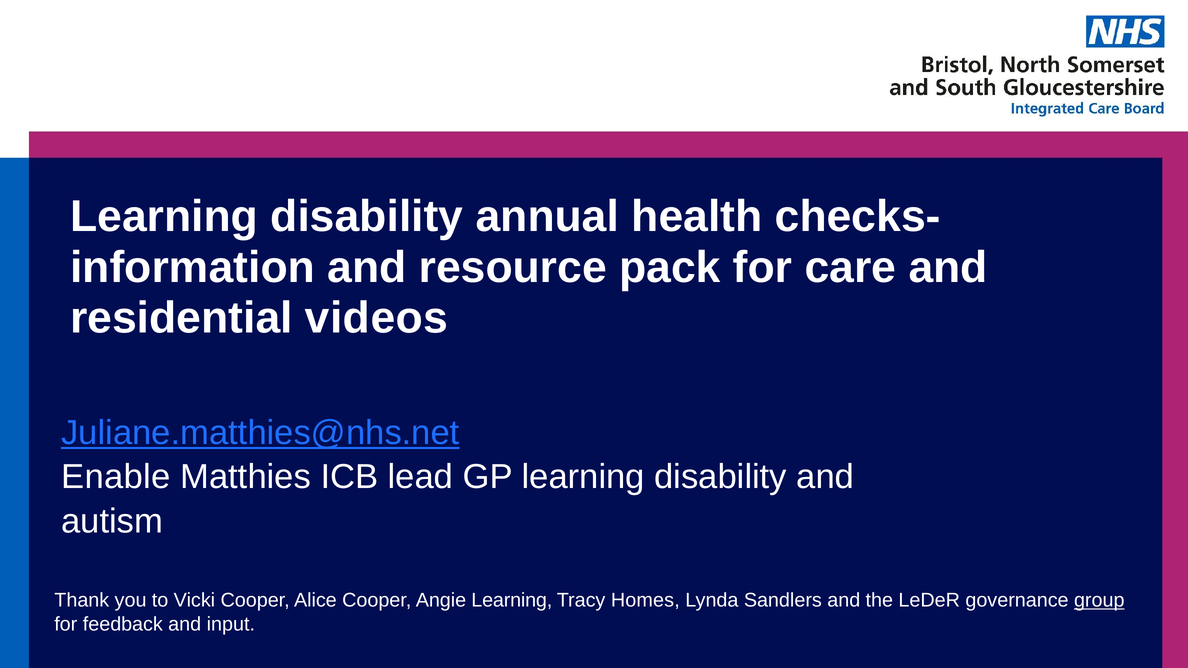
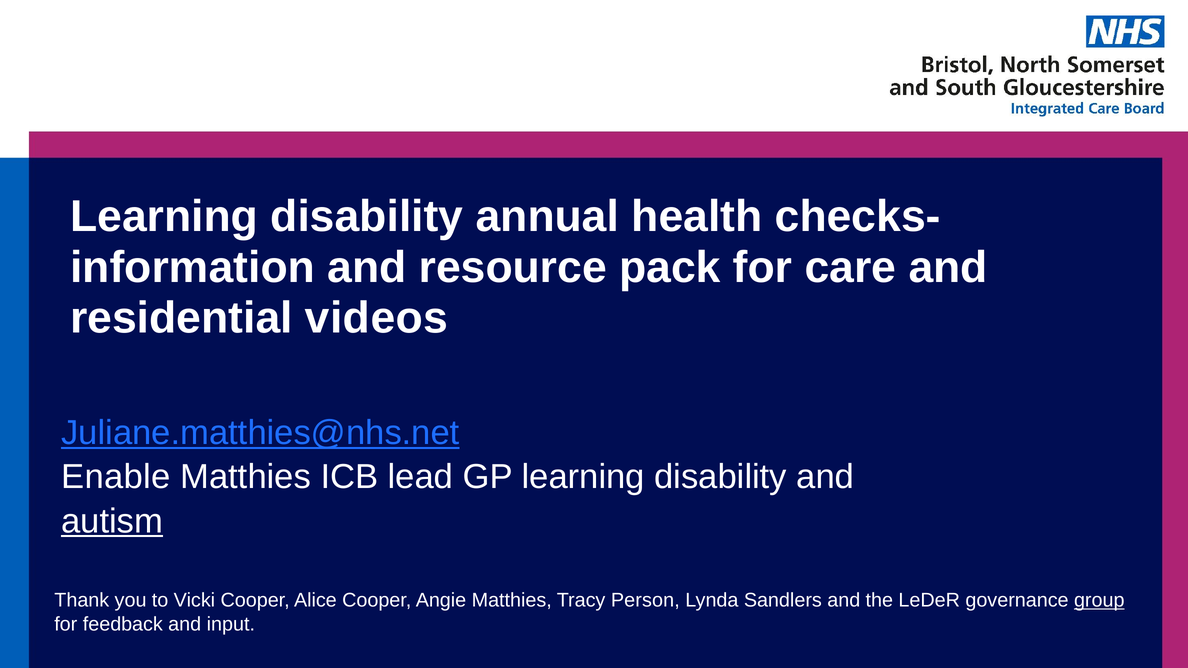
autism underline: none -> present
Angie Learning: Learning -> Matthies
Homes: Homes -> Person
